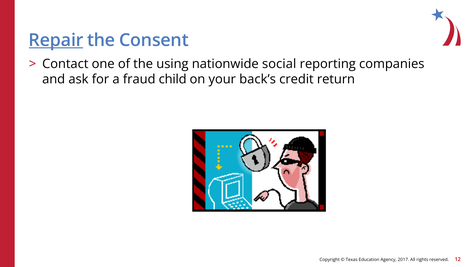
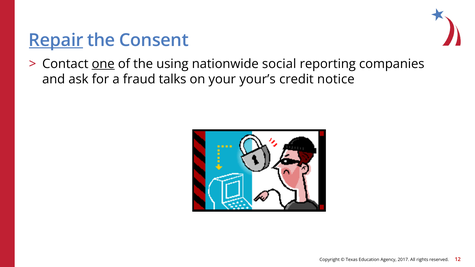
one underline: none -> present
child: child -> talks
back’s: back’s -> your’s
return: return -> notice
